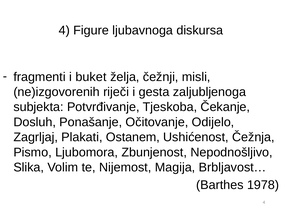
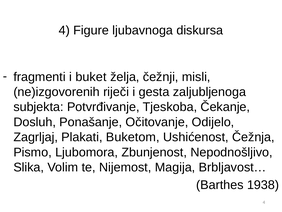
Ostanem: Ostanem -> Buketom
1978: 1978 -> 1938
